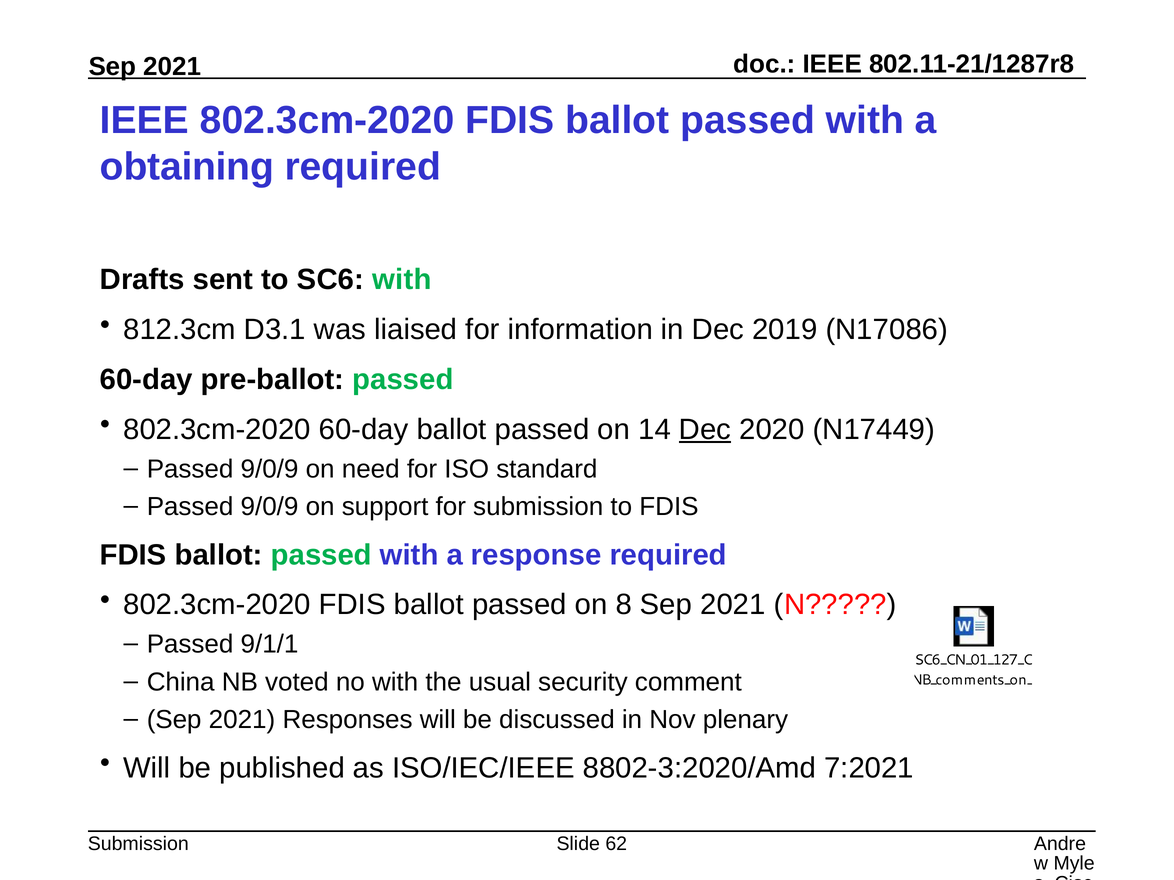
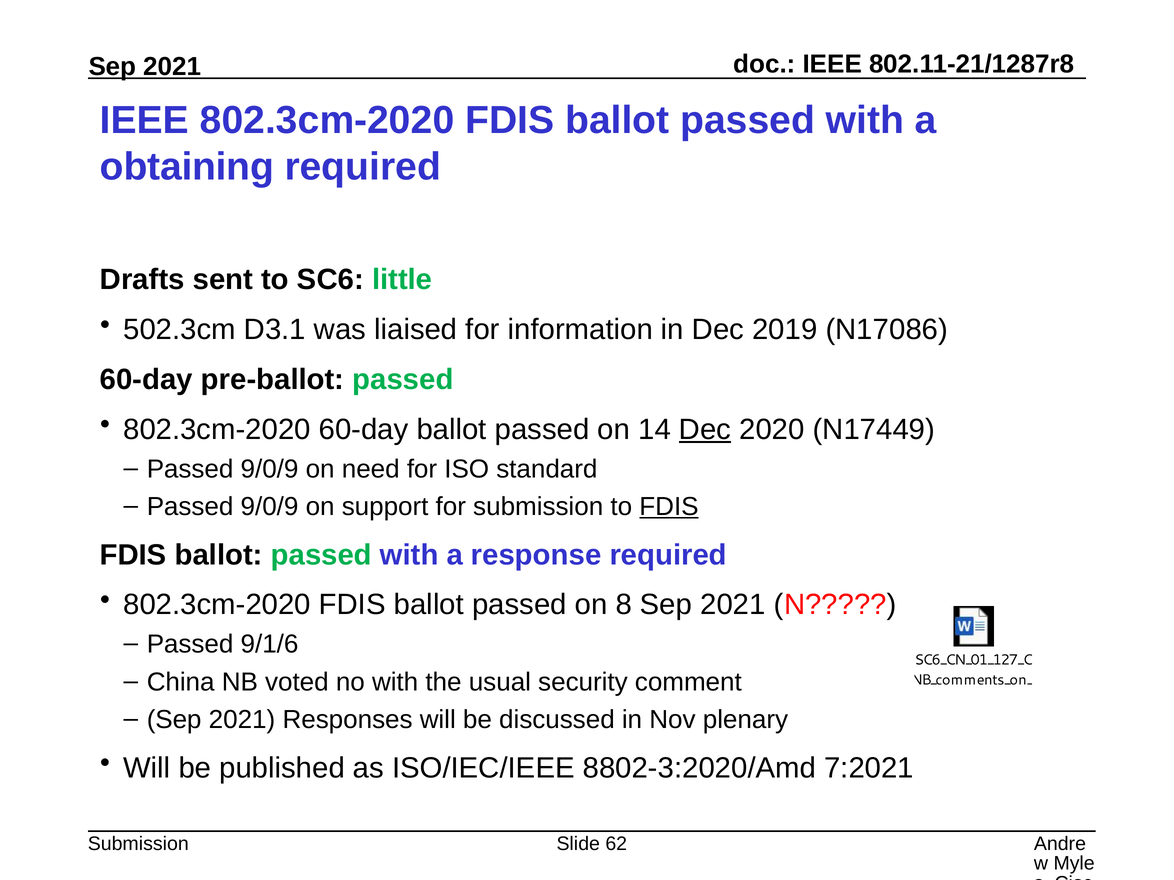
SC6 with: with -> little
812.3cm: 812.3cm -> 502.3cm
FDIS at (669, 507) underline: none -> present
9/1/1: 9/1/1 -> 9/1/6
